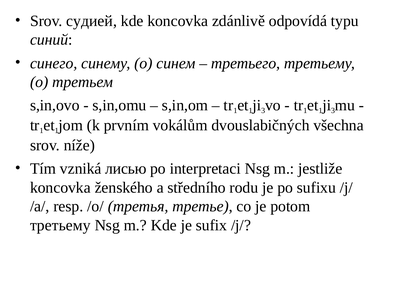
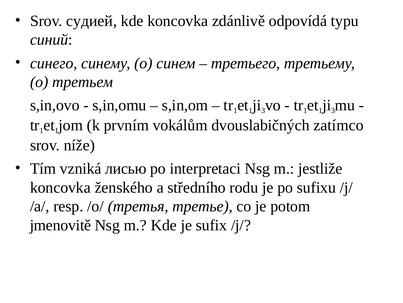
všechna: všechna -> zatímco
третьему at (60, 225): третьему -> jmenovitě
